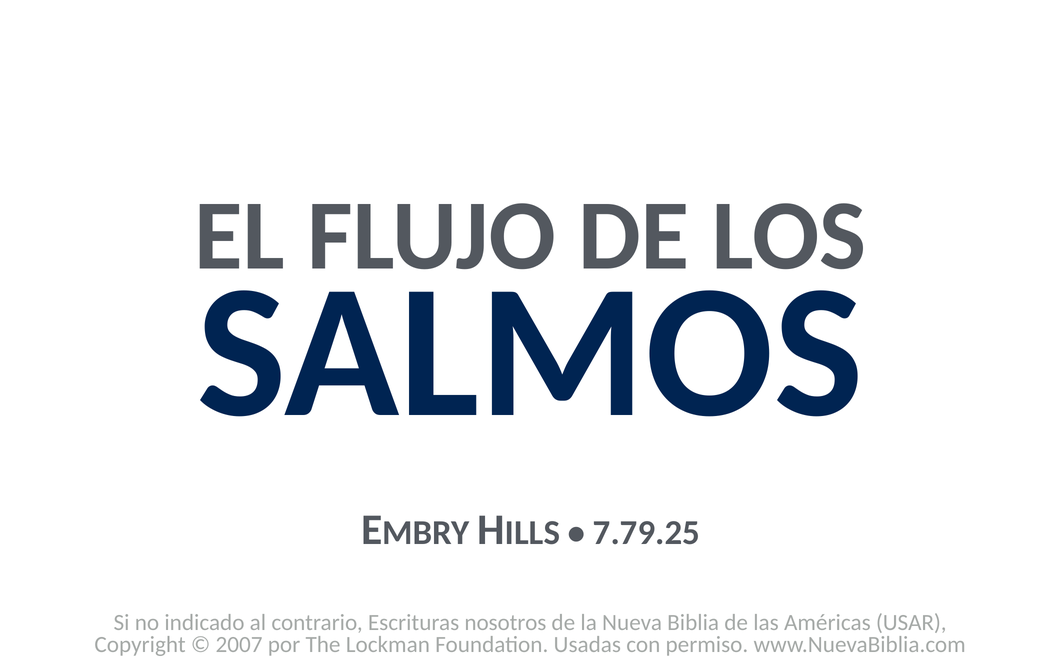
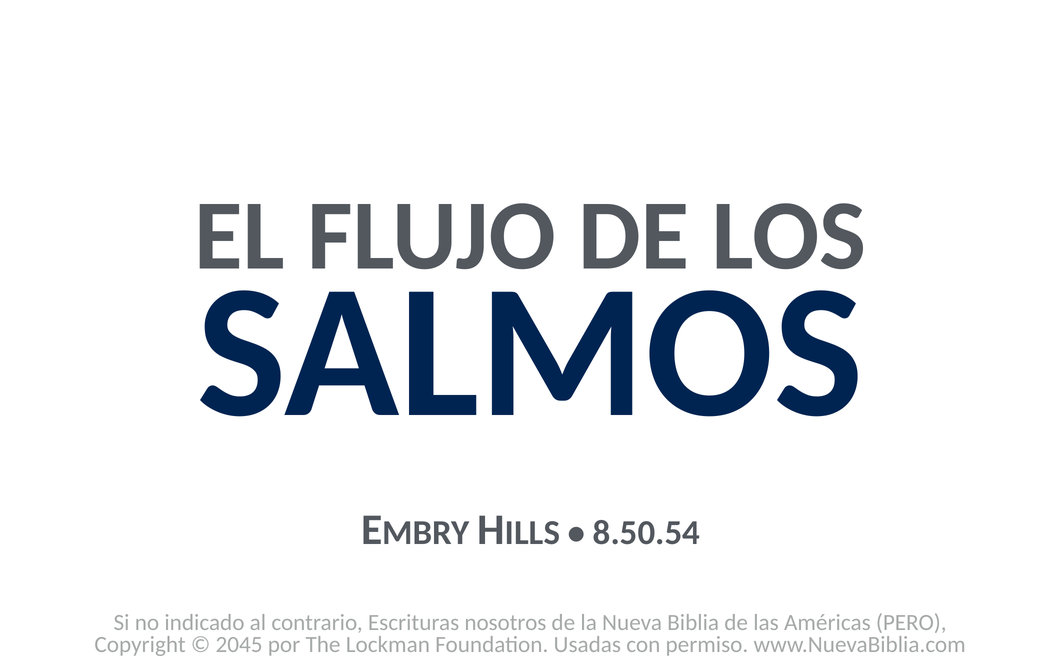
7.79.25: 7.79.25 -> 8.50.54
USAR: USAR -> PERO
2007: 2007 -> 2045
